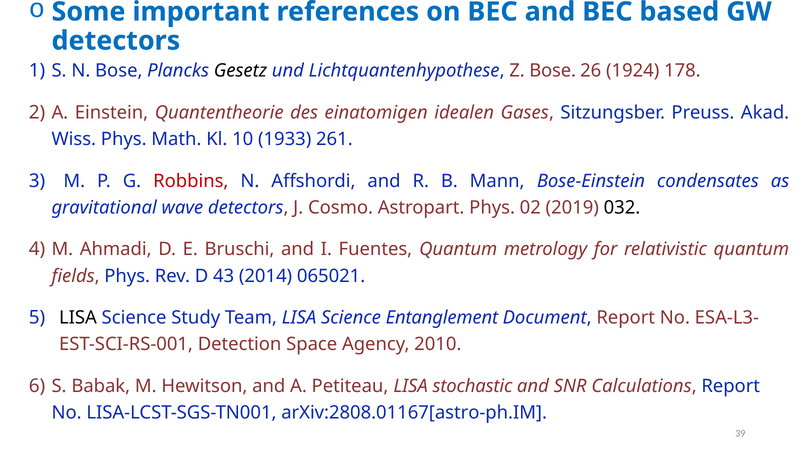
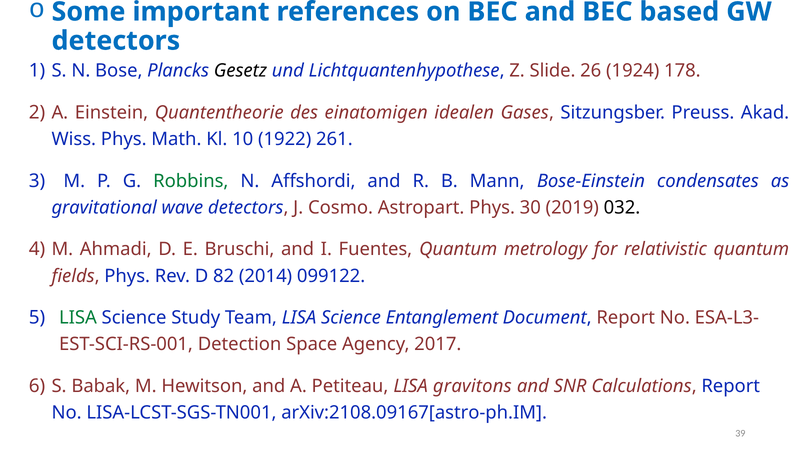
Z Bose: Bose -> Slide
1933: 1933 -> 1922
Robbins colour: red -> green
02: 02 -> 30
43: 43 -> 82
065021: 065021 -> 099122
LISA at (78, 318) colour: black -> green
2010: 2010 -> 2017
stochastic: stochastic -> gravitons
arXiv:2808.01167[astro-ph.IM: arXiv:2808.01167[astro-ph.IM -> arXiv:2108.09167[astro-ph.IM
